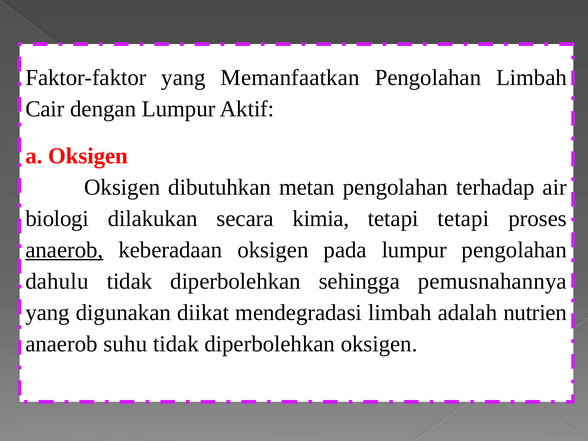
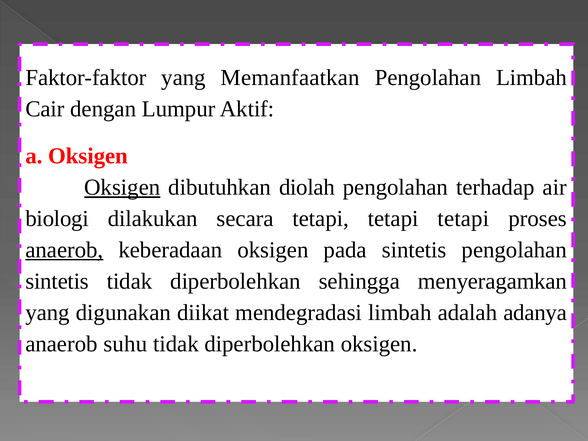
Oksigen at (122, 187) underline: none -> present
metan: metan -> diolah
secara kimia: kimia -> tetapi
pada lumpur: lumpur -> sintetis
dahulu at (57, 281): dahulu -> sintetis
pemusnahannya: pemusnahannya -> menyeragamkan
nutrien: nutrien -> adanya
